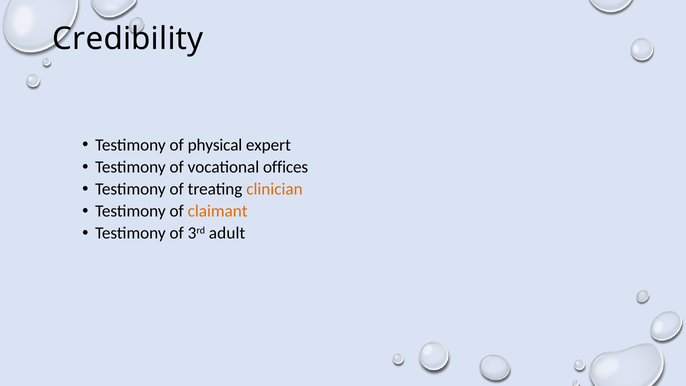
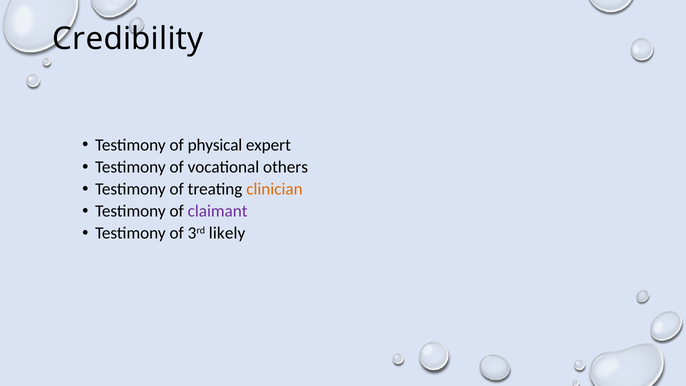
offices: offices -> others
claimant colour: orange -> purple
adult: adult -> likely
